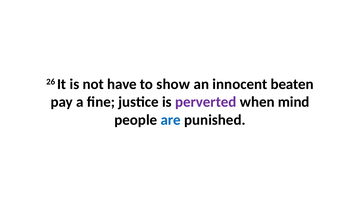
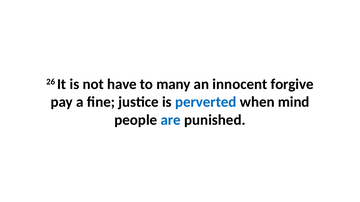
show: show -> many
beaten: beaten -> forgive
perverted colour: purple -> blue
